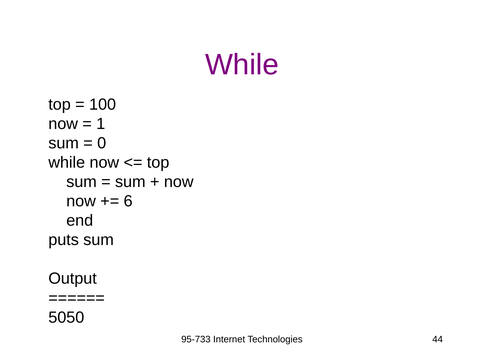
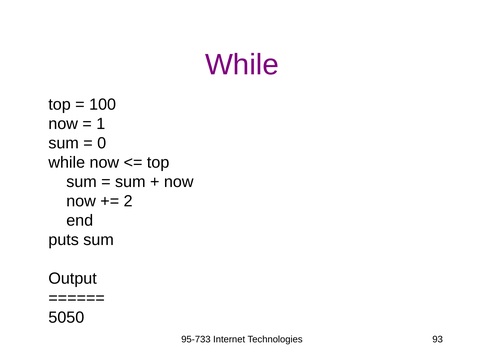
6: 6 -> 2
44: 44 -> 93
